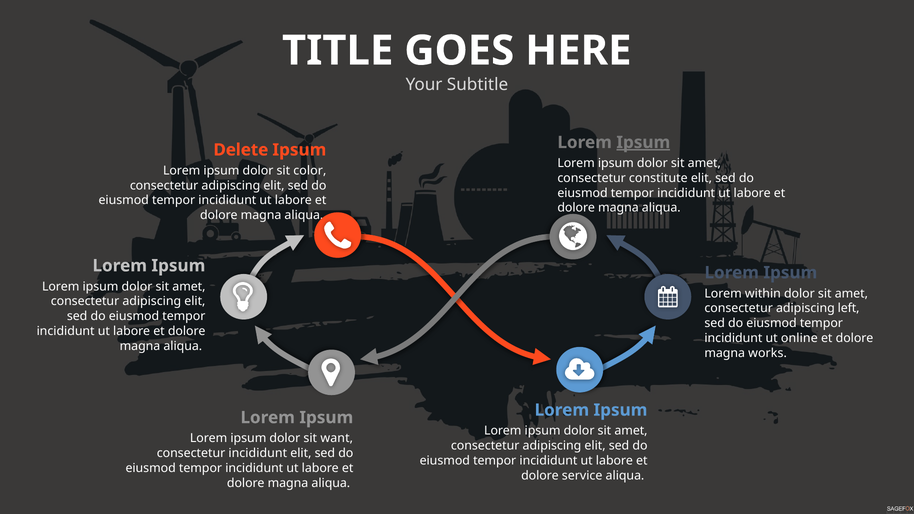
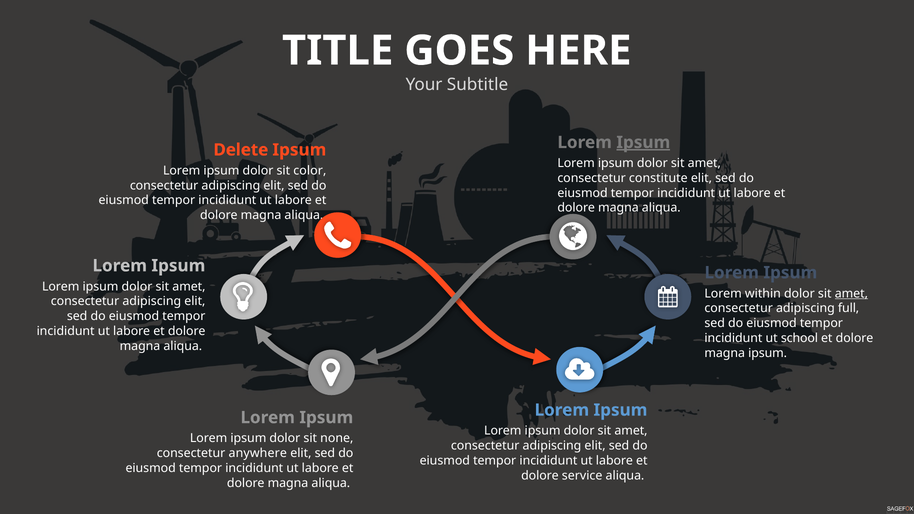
amet at (851, 294) underline: none -> present
left: left -> full
online: online -> school
magna works: works -> ipsum
want: want -> none
consectetur incididunt: incididunt -> anywhere
